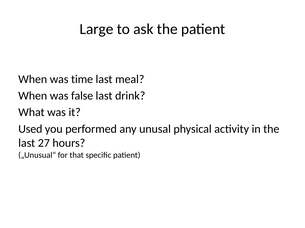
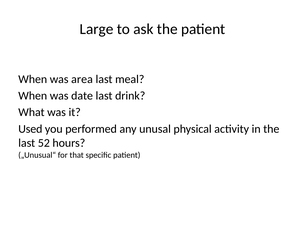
time: time -> area
false: false -> date
27: 27 -> 52
